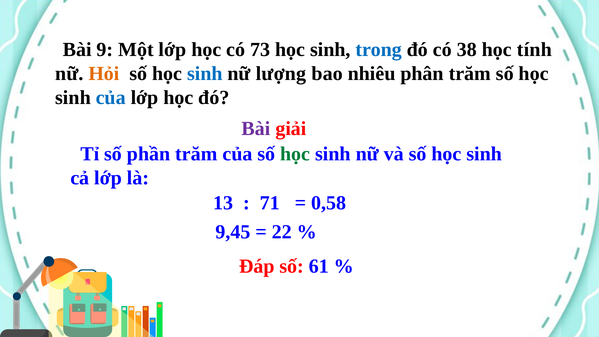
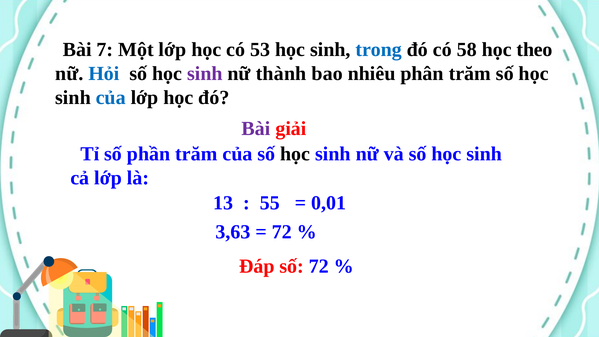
9: 9 -> 7
73: 73 -> 53
38: 38 -> 58
tính: tính -> theo
Hỏi colour: orange -> blue
sinh at (205, 74) colour: blue -> purple
lượng: lượng -> thành
học at (295, 154) colour: green -> black
71: 71 -> 55
0,58: 0,58 -> 0,01
9,45: 9,45 -> 3,63
22 at (282, 232): 22 -> 72
số 61: 61 -> 72
